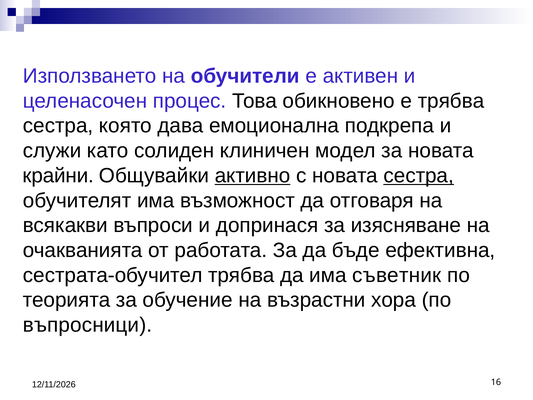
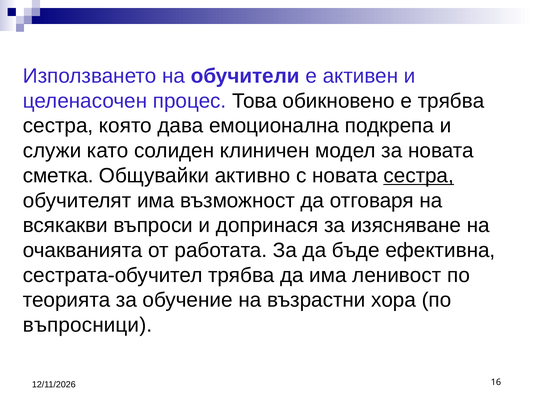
крайни: крайни -> сметка
активно underline: present -> none
съветник: съветник -> ленивост
